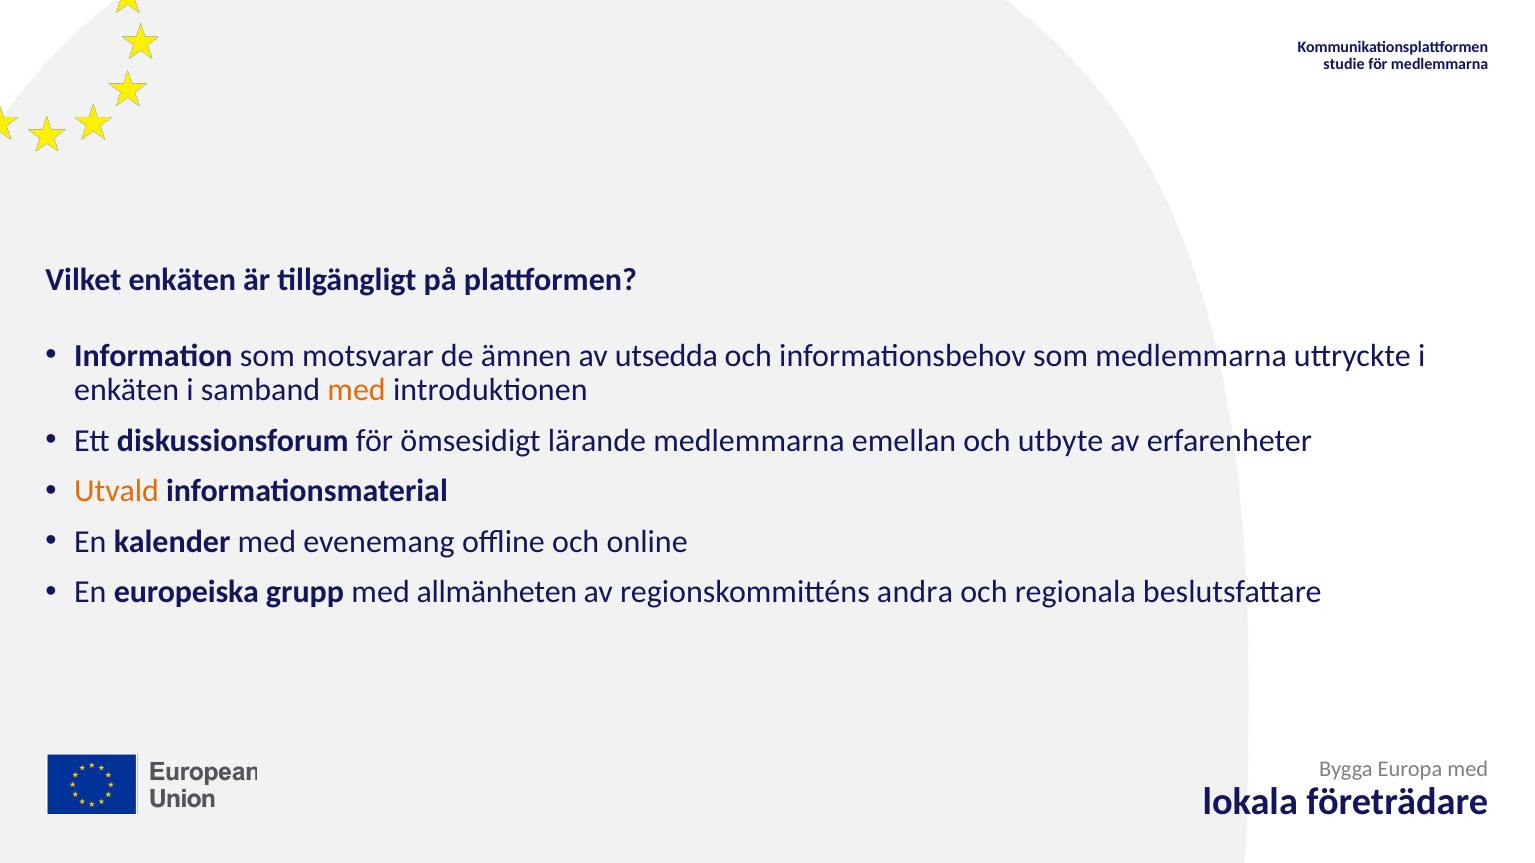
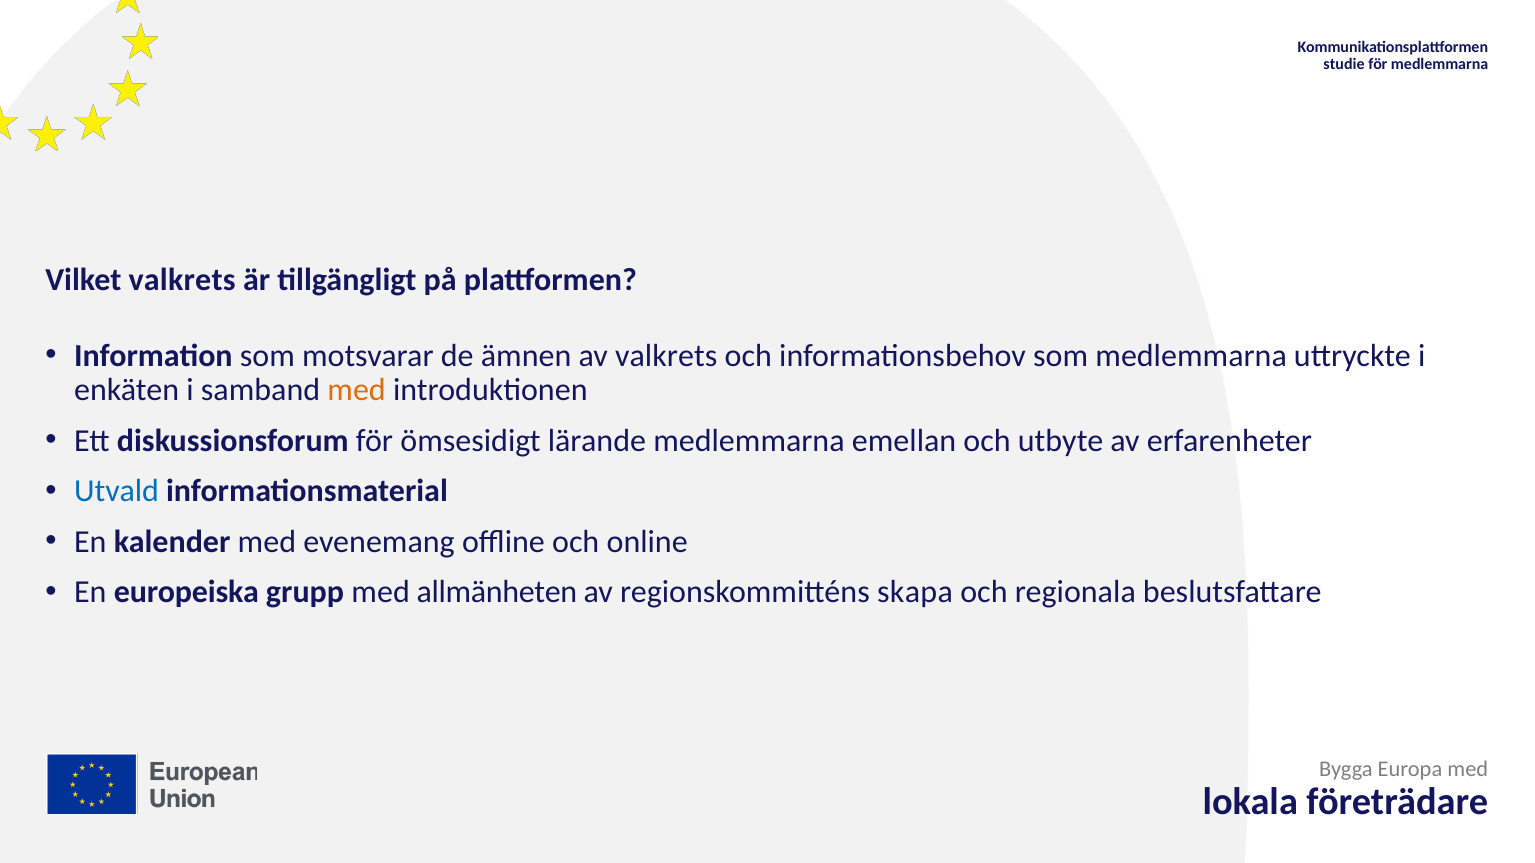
Vilket enkäten: enkäten -> valkrets
av utsedda: utsedda -> valkrets
Utvald colour: orange -> blue
andra: andra -> skapa
